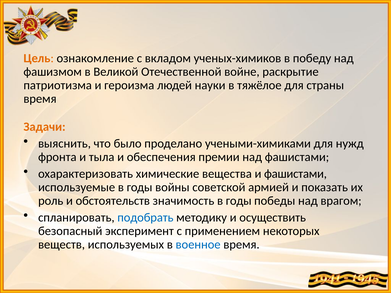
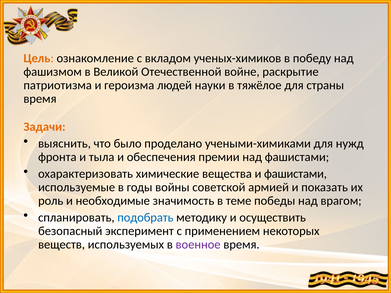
обстоятельств: обстоятельств -> необходимые
значимость в годы: годы -> теме
военное colour: blue -> purple
